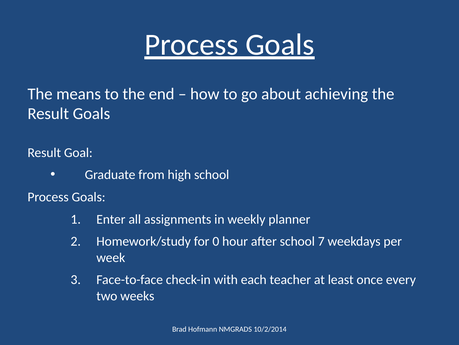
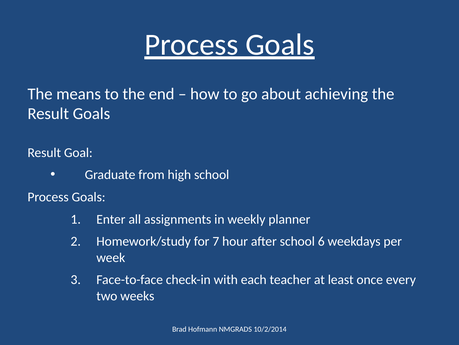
0: 0 -> 7
7: 7 -> 6
